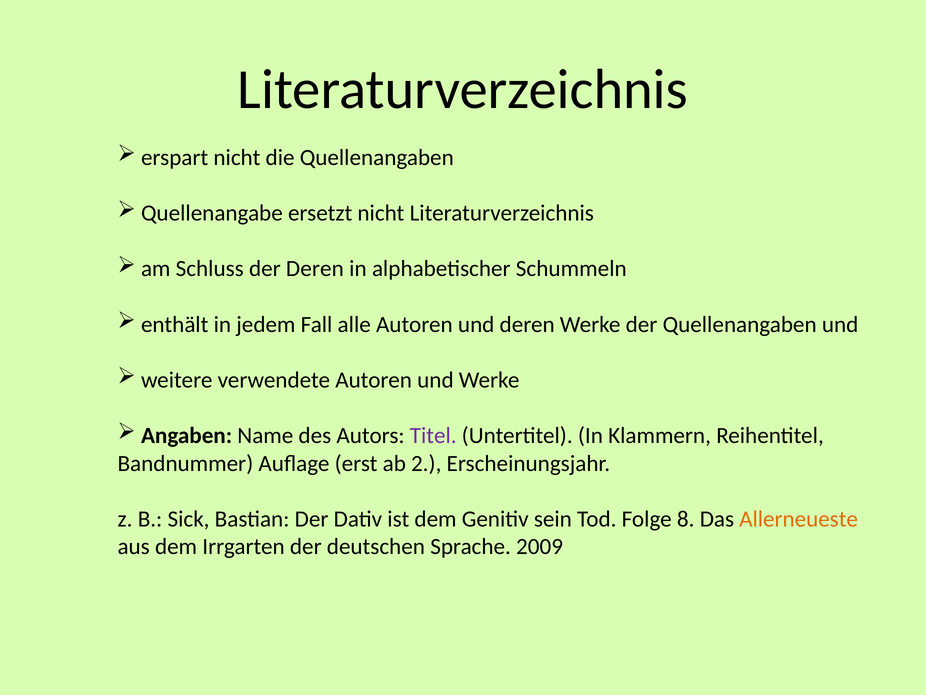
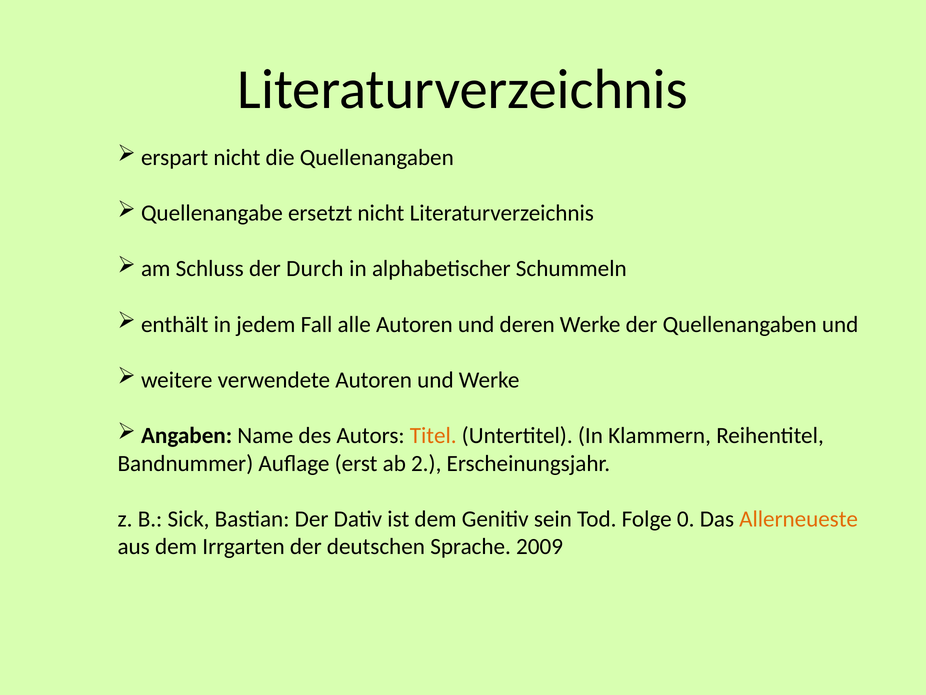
der Deren: Deren -> Durch
Titel colour: purple -> orange
8: 8 -> 0
